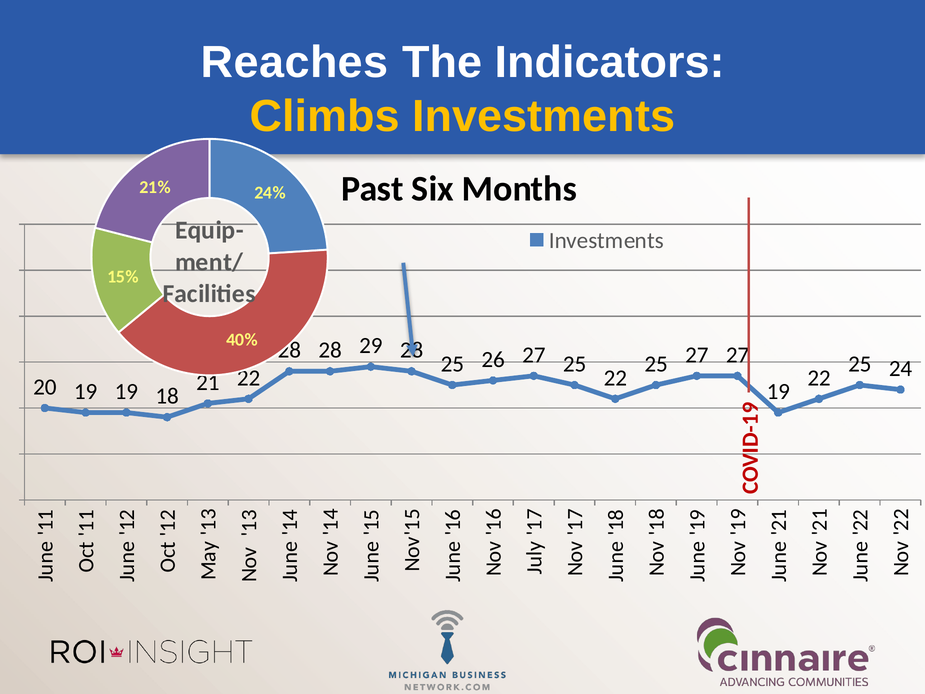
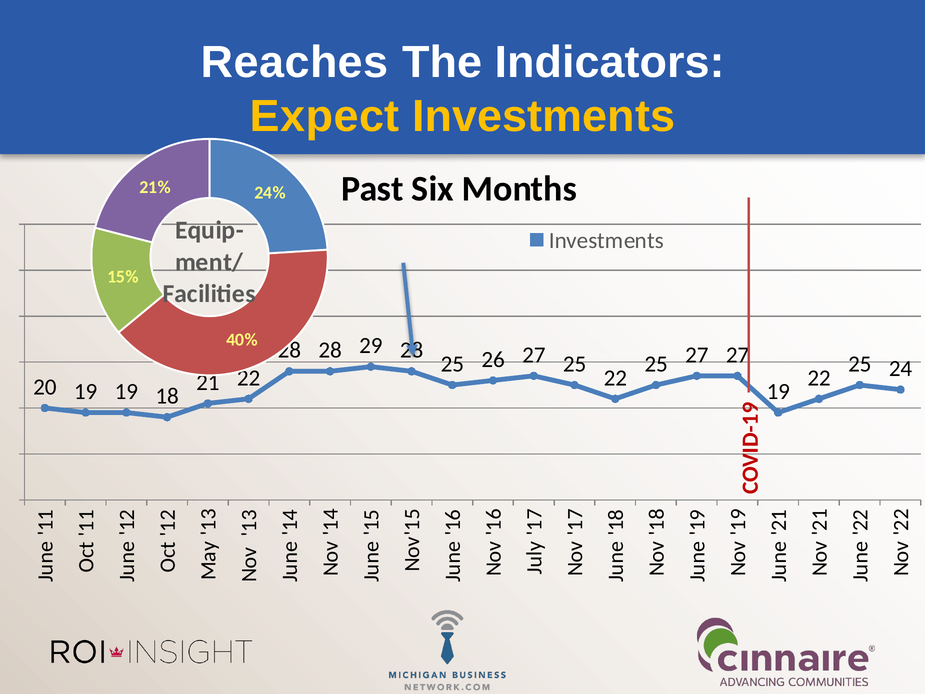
Climbs: Climbs -> Expect
